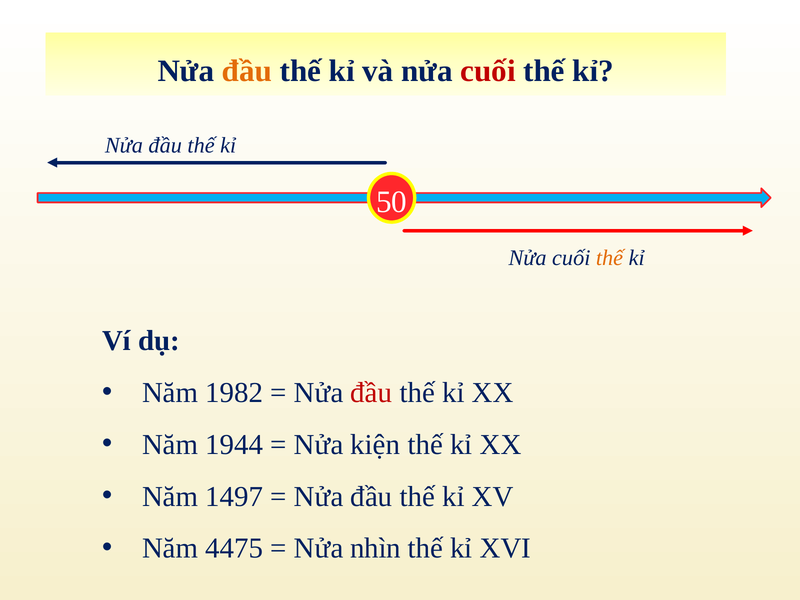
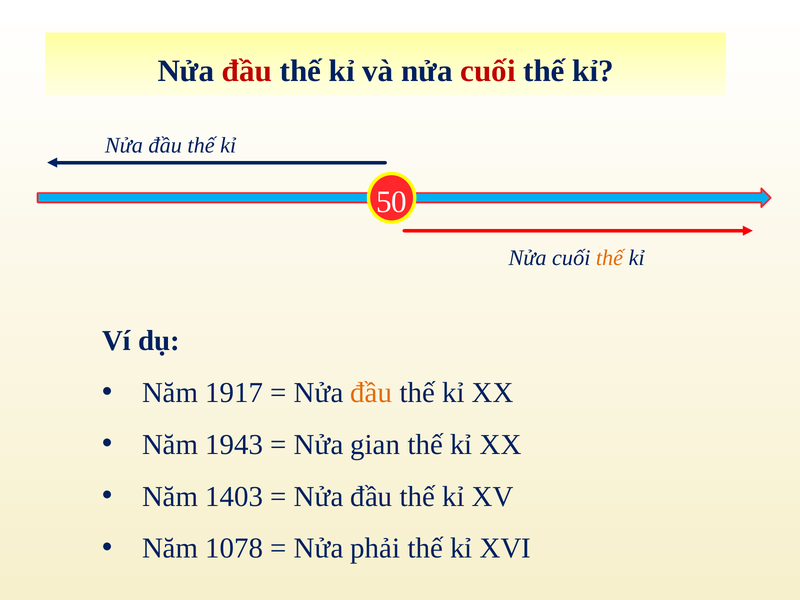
đầu at (247, 71) colour: orange -> red
1982: 1982 -> 1917
đầu at (371, 393) colour: red -> orange
1944: 1944 -> 1943
kiện: kiện -> gian
1497: 1497 -> 1403
4475: 4475 -> 1078
nhìn: nhìn -> phải
